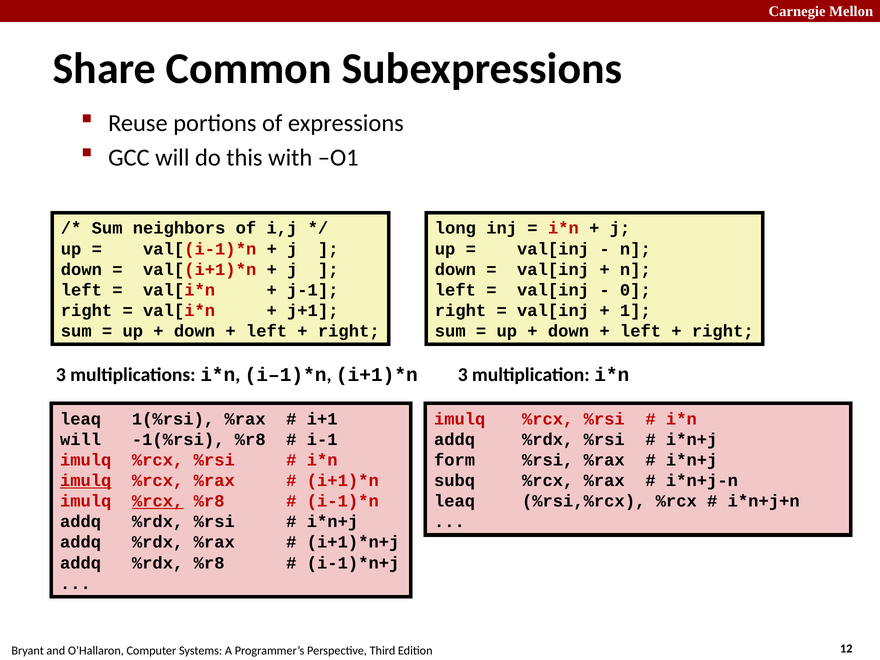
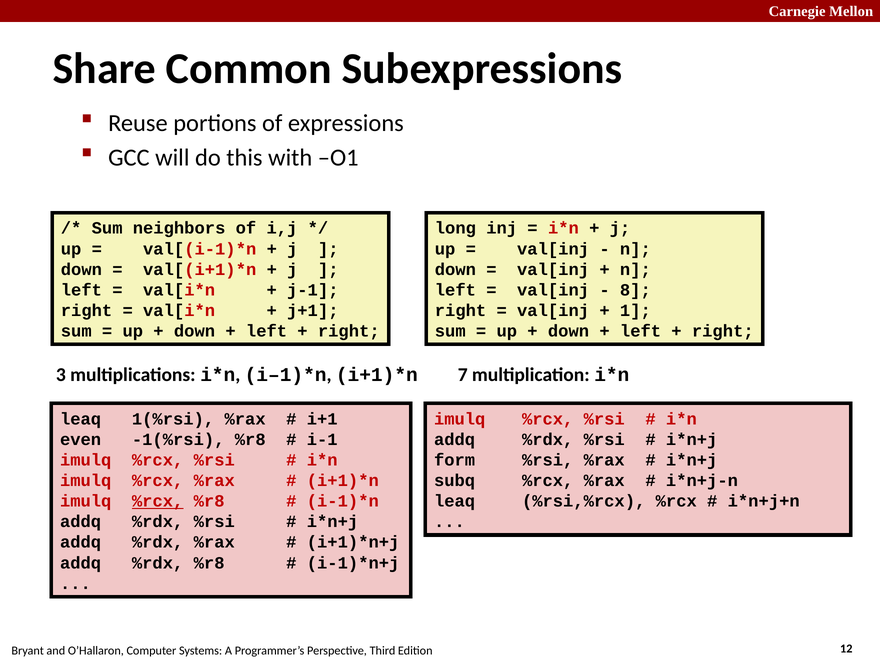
0: 0 -> 8
3 at (463, 375): 3 -> 7
will at (81, 440): will -> even
imulq at (86, 481) underline: present -> none
